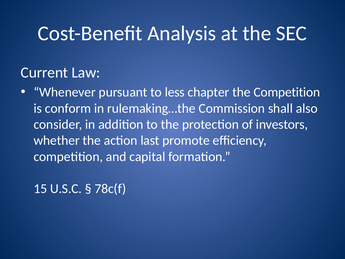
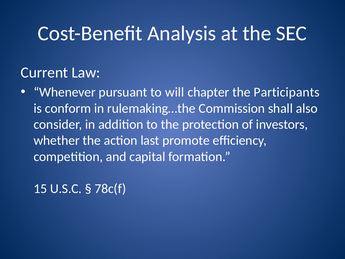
less: less -> will
the Competition: Competition -> Participants
